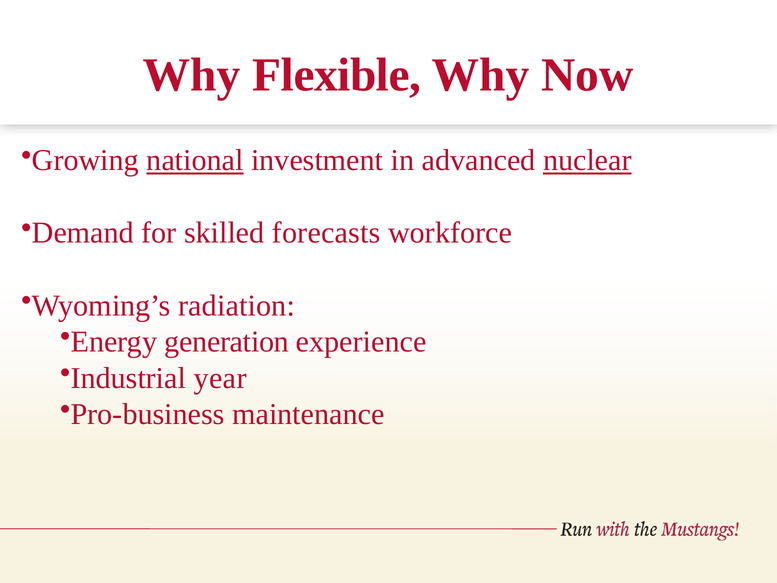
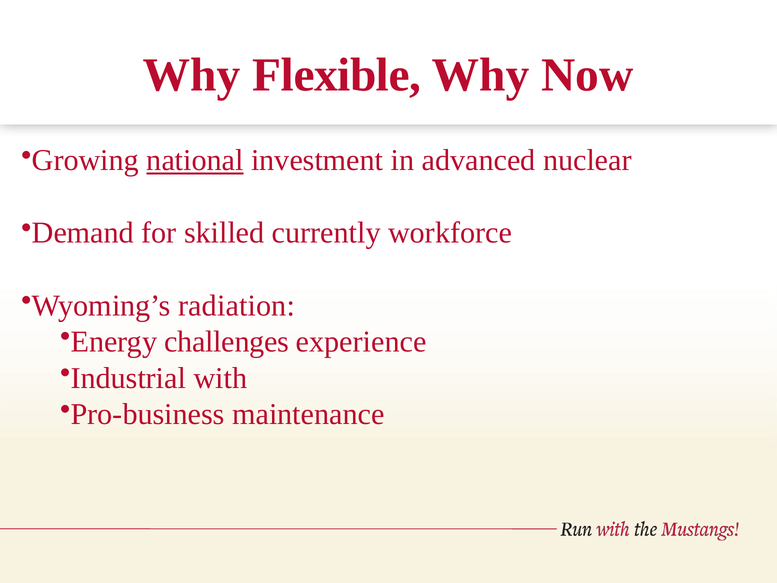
nuclear underline: present -> none
forecasts: forecasts -> currently
generation: generation -> challenges
year: year -> with
